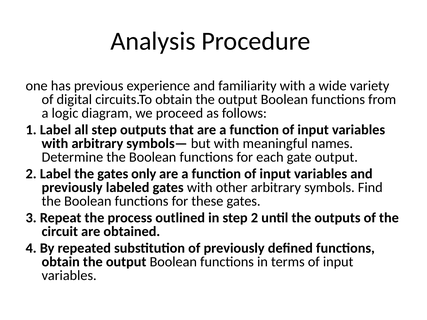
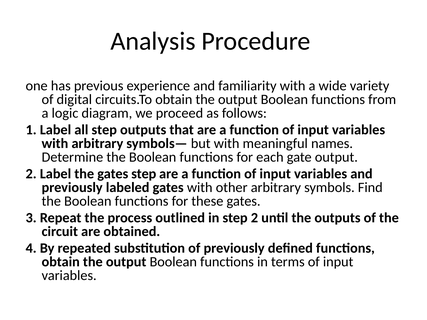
gates only: only -> step
